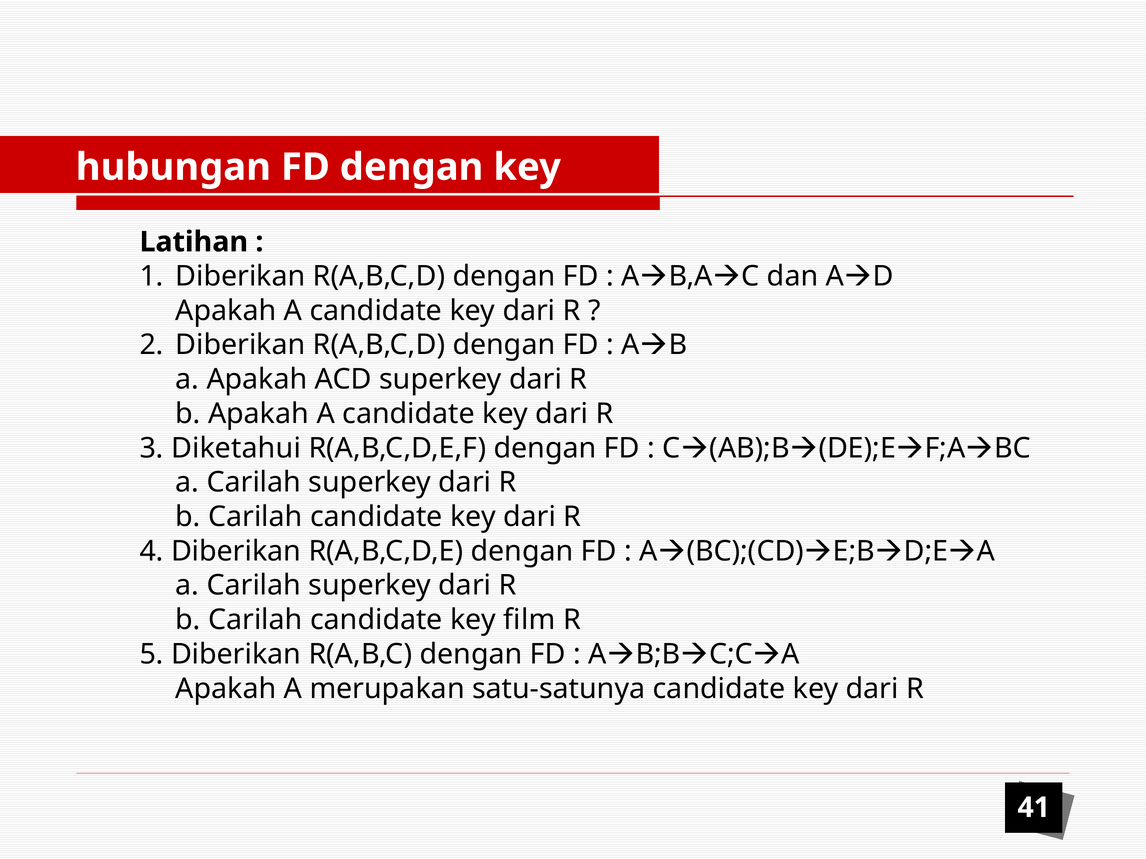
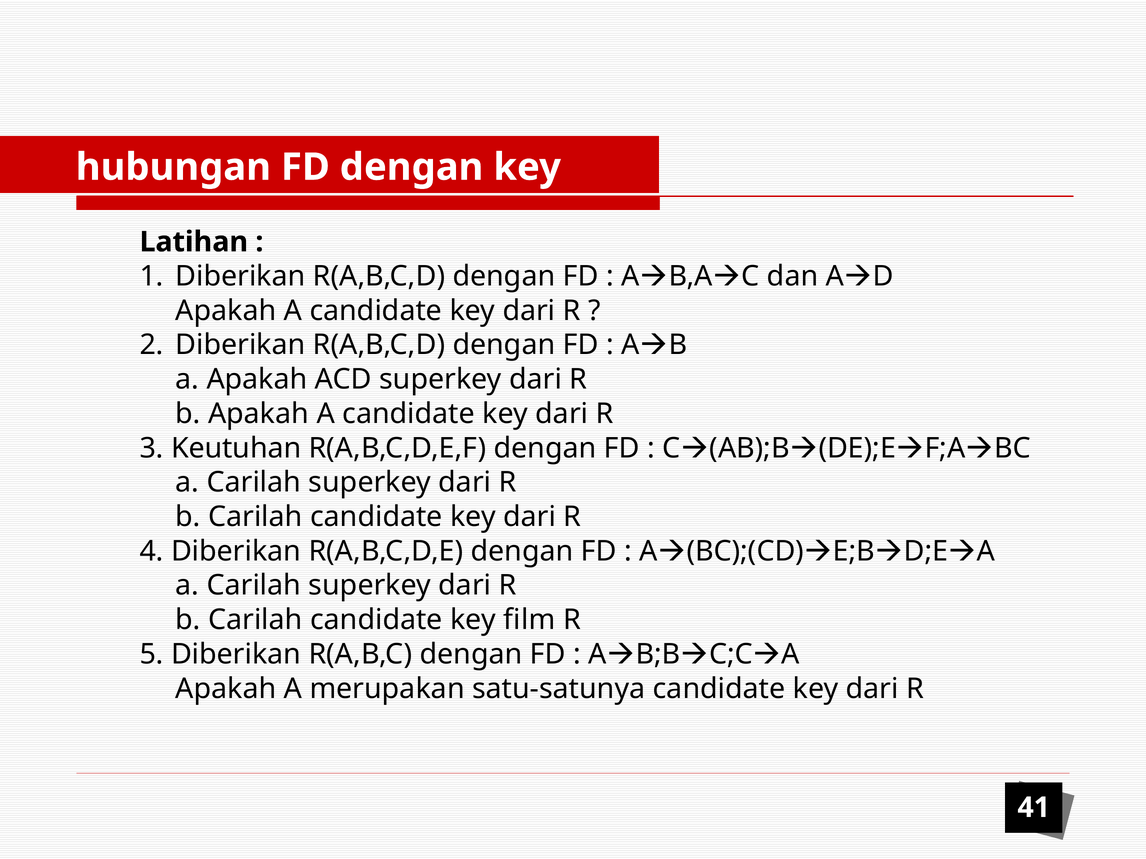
Diketahui: Diketahui -> Keutuhan
